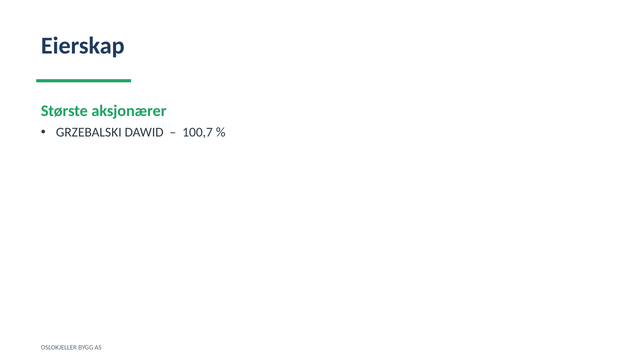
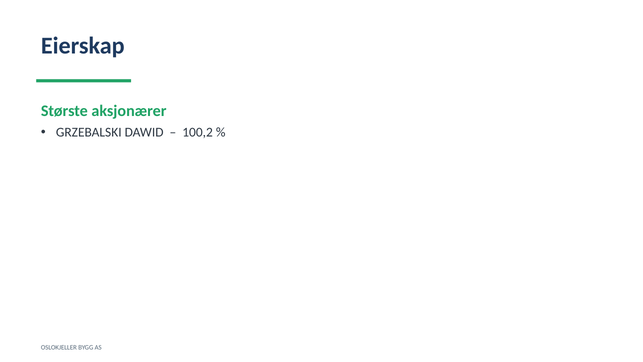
100,7: 100,7 -> 100,2
